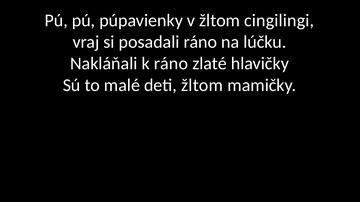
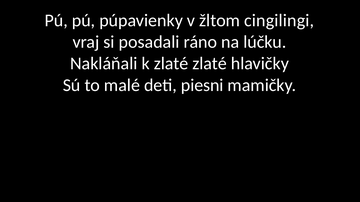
k ráno: ráno -> zlaté
deti žltom: žltom -> piesni
